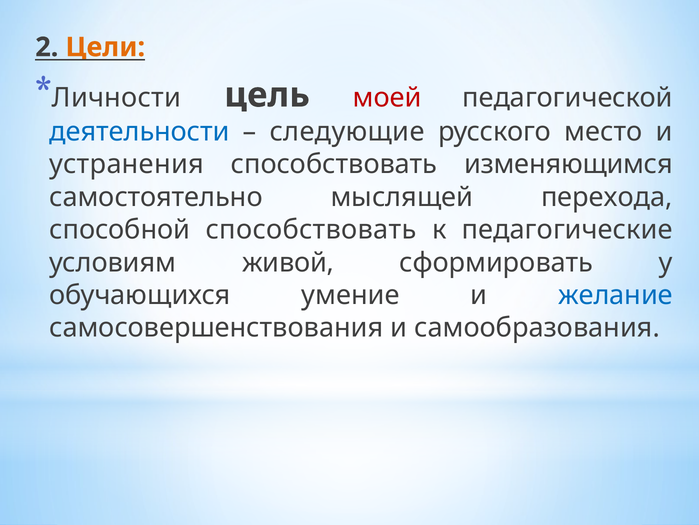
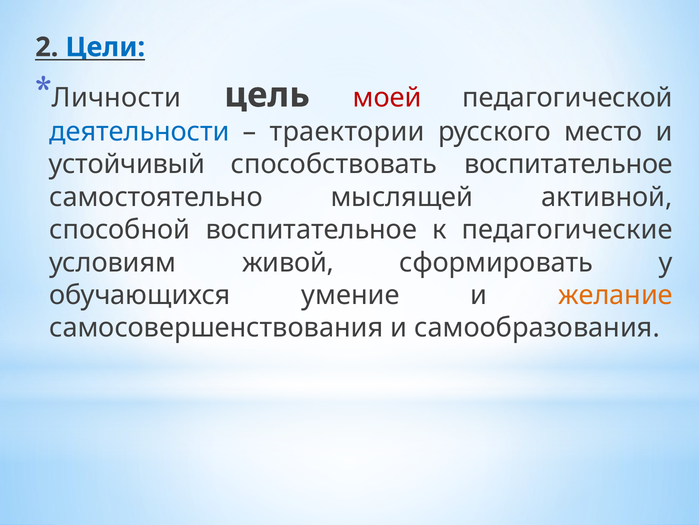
Цели colour: orange -> blue
следующие: следующие -> траектории
устранения: устранения -> устойчивый
способствовать изменяющимся: изменяющимся -> воспитательное
перехода: перехода -> активной
способной способствовать: способствовать -> воспитательное
желание colour: blue -> orange
